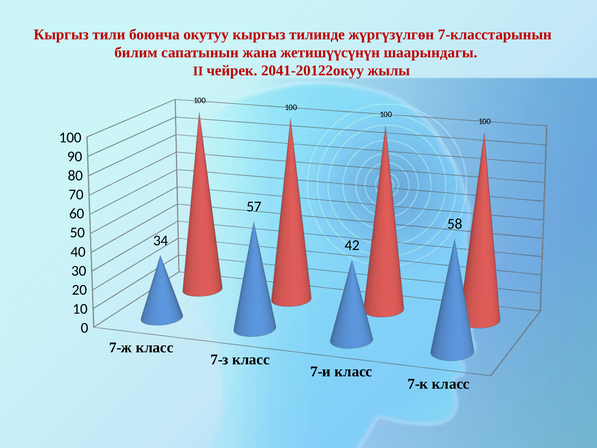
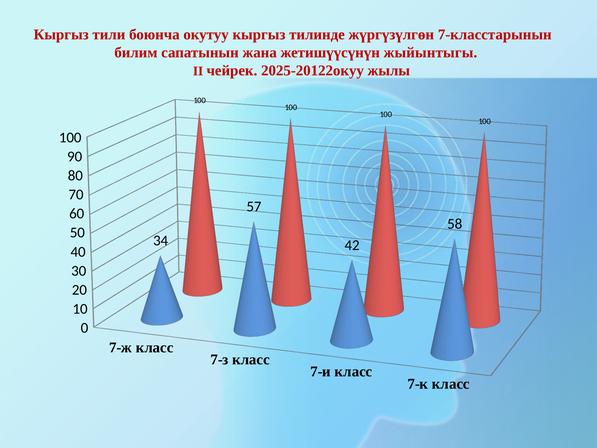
шаарындагы: шаарындагы -> жыйынтыгы
2041-20122окуу: 2041-20122окуу -> 2025-20122окуу
